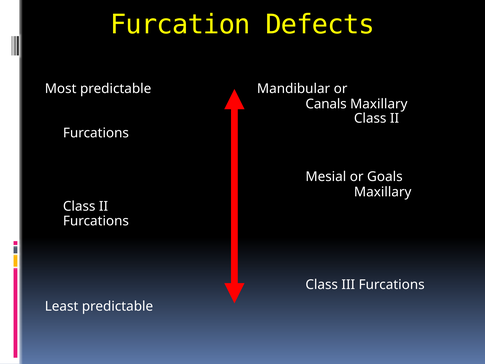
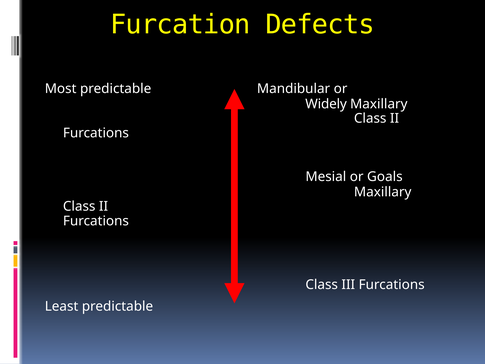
Canals: Canals -> Widely
